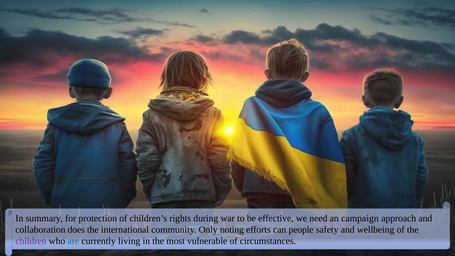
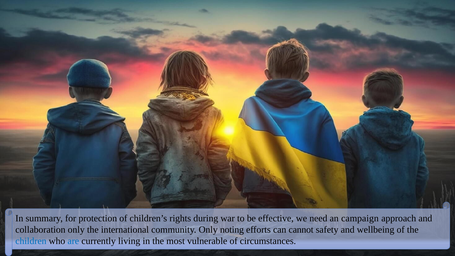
collaboration does: does -> only
people: people -> cannot
children colour: purple -> blue
